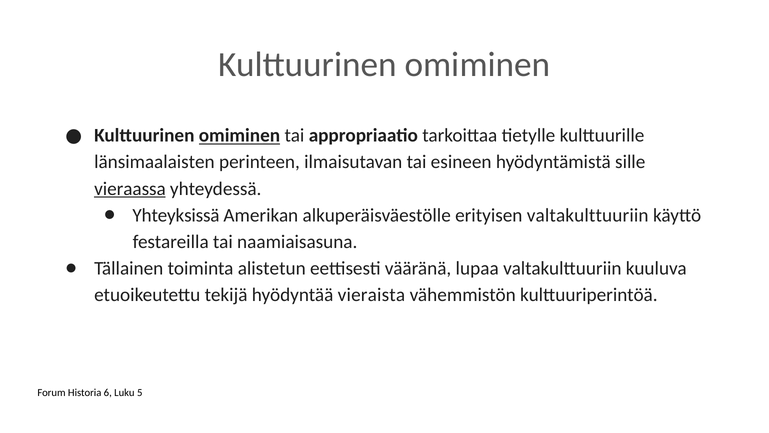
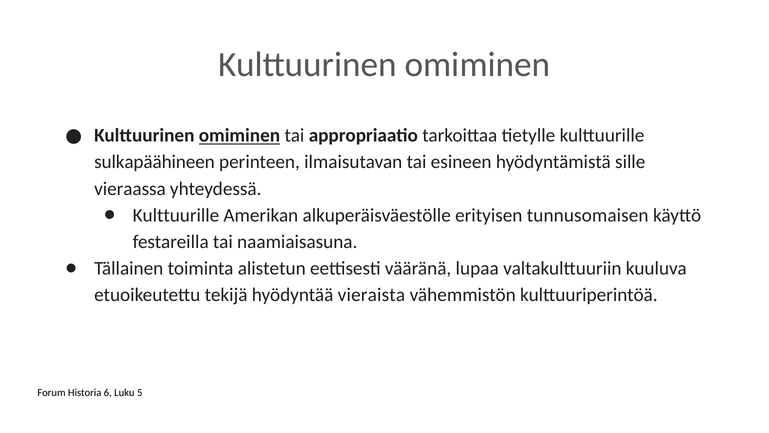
länsimaalaisten: länsimaalaisten -> sulkapäähineen
vieraassa underline: present -> none
Yhteyksissä at (176, 215): Yhteyksissä -> Kulttuurille
erityisen valtakulttuuriin: valtakulttuuriin -> tunnusomaisen
